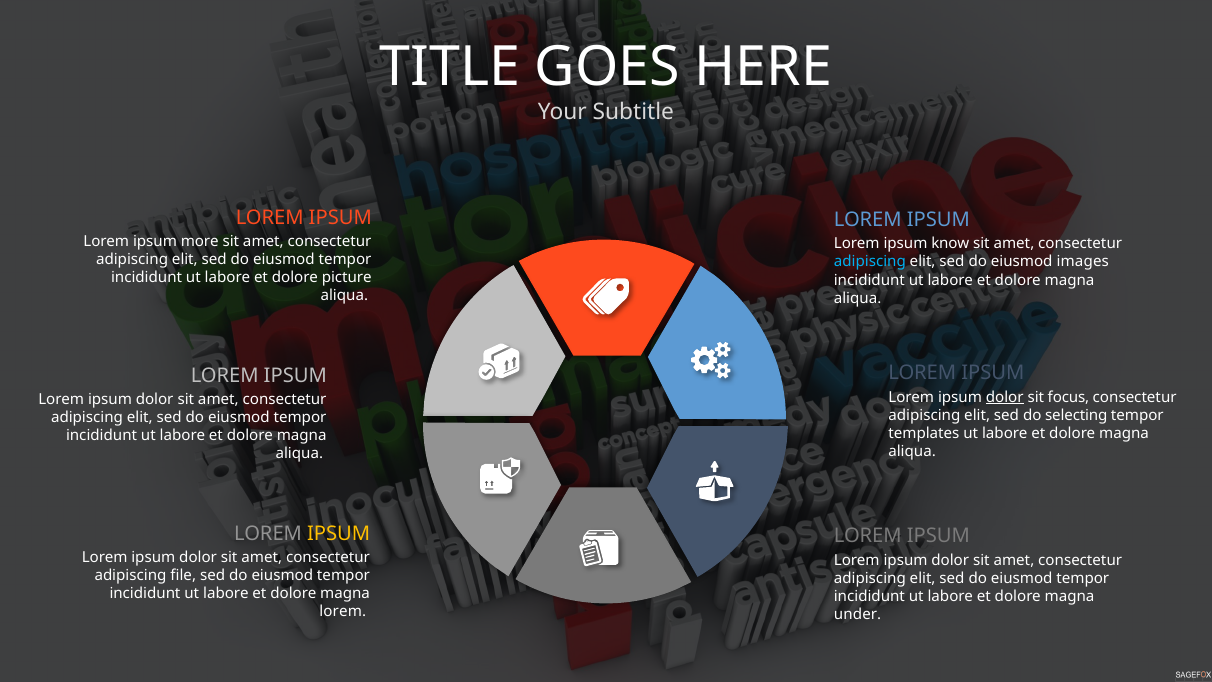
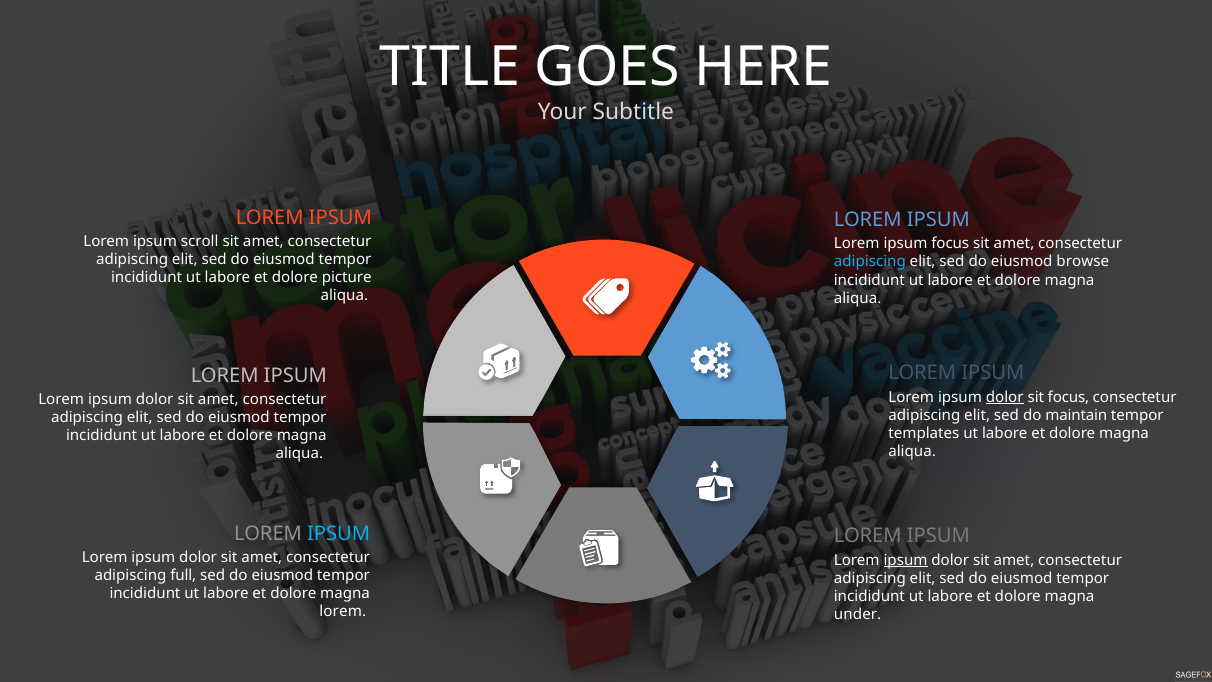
more: more -> scroll
ipsum know: know -> focus
images: images -> browse
selecting: selecting -> maintain
IPSUM at (339, 533) colour: yellow -> light blue
ipsum at (906, 560) underline: none -> present
file: file -> full
